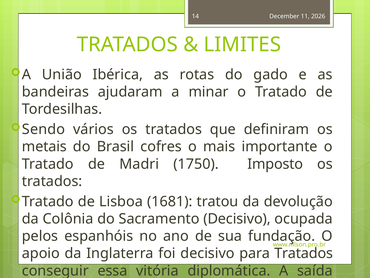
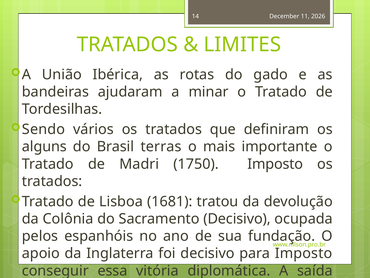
metais: metais -> alguns
cofres: cofres -> terras
para Tratados: Tratados -> Imposto
